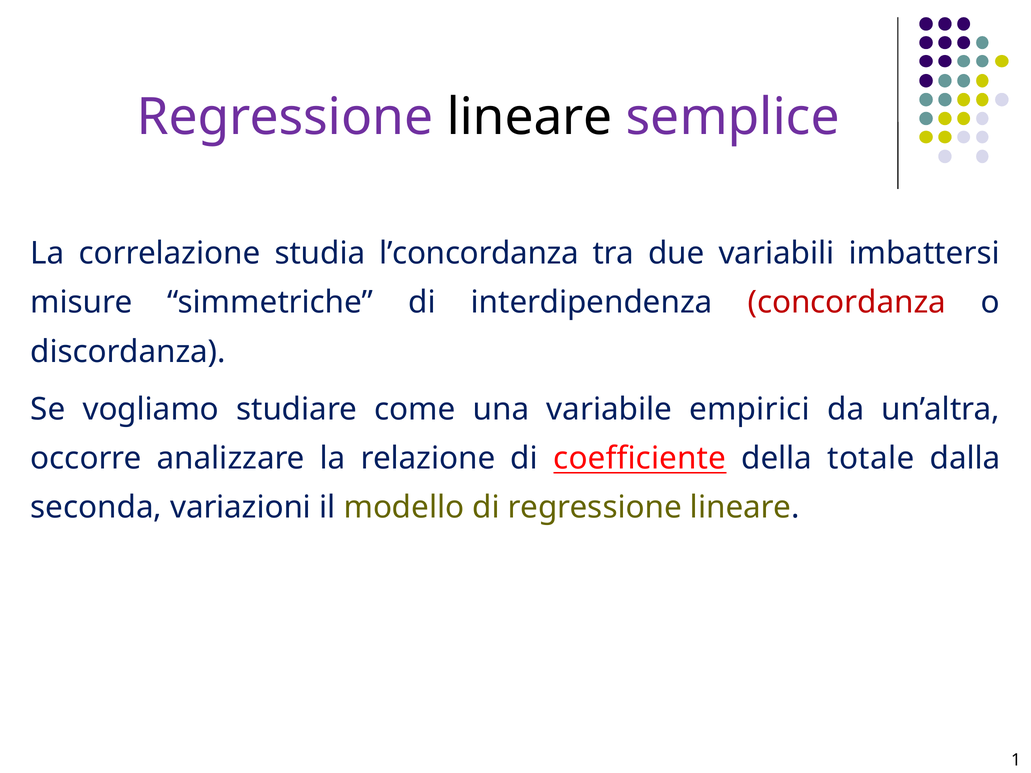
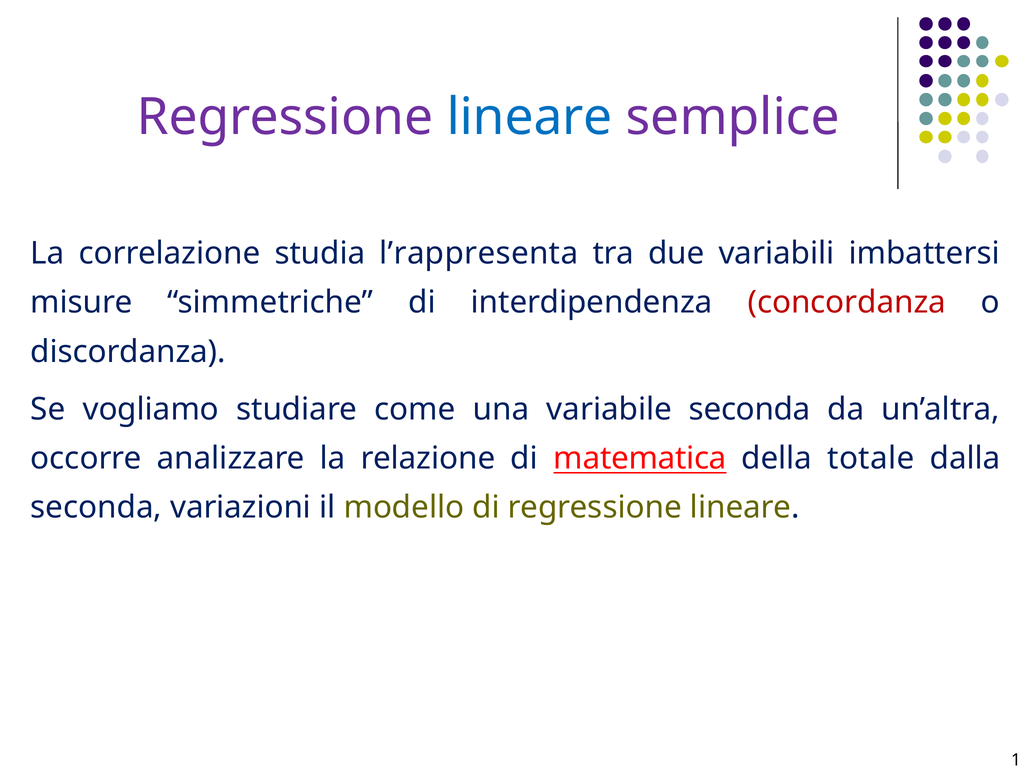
lineare at (530, 117) colour: black -> blue
l’concordanza: l’concordanza -> l’rappresenta
variabile empirici: empirici -> seconda
coefficiente: coefficiente -> matematica
